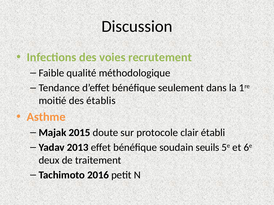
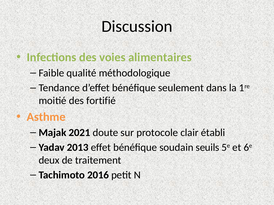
recrutement: recrutement -> alimentaires
établis: établis -> fortifié
2015: 2015 -> 2021
